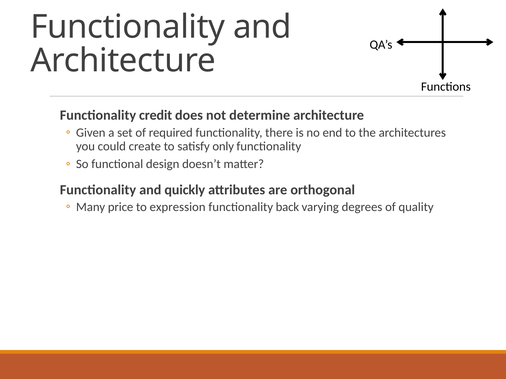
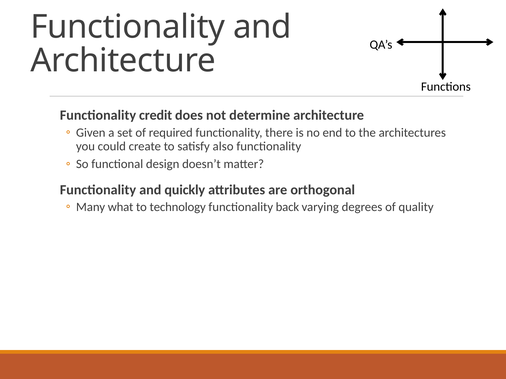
only: only -> also
price: price -> what
expression: expression -> technology
